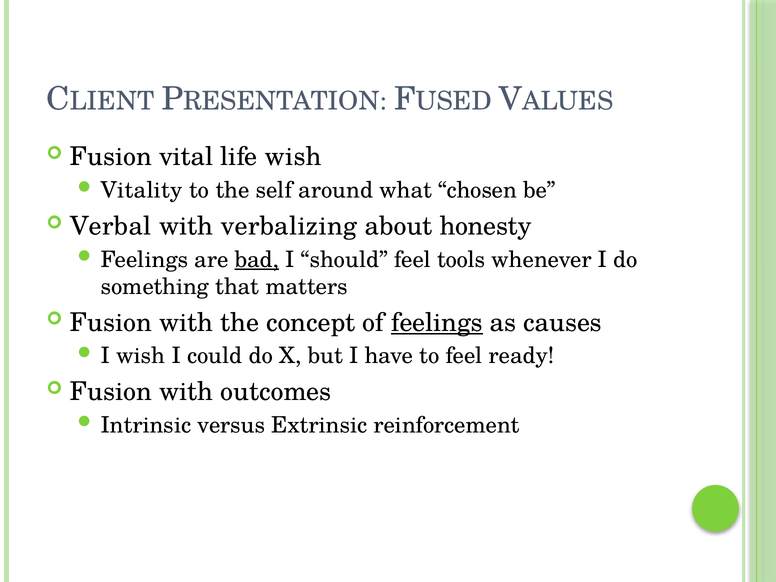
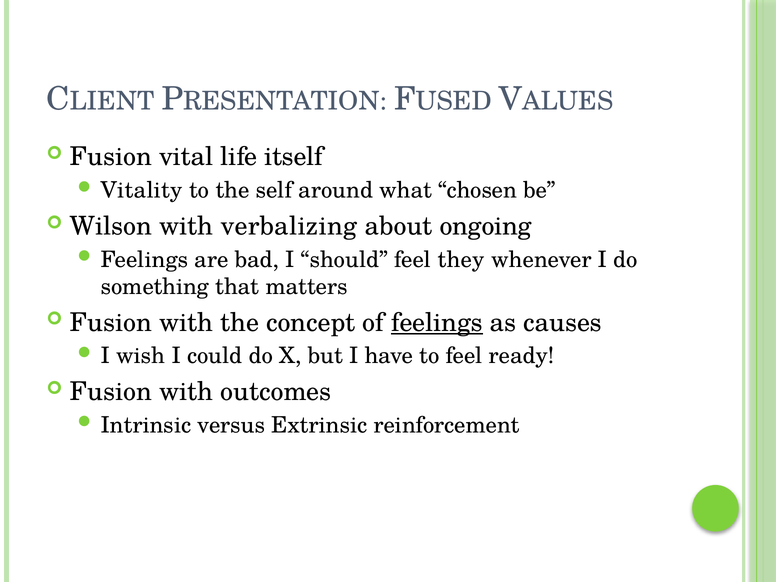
life wish: wish -> itself
Verbal: Verbal -> Wilson
honesty: honesty -> ongoing
bad underline: present -> none
tools: tools -> they
